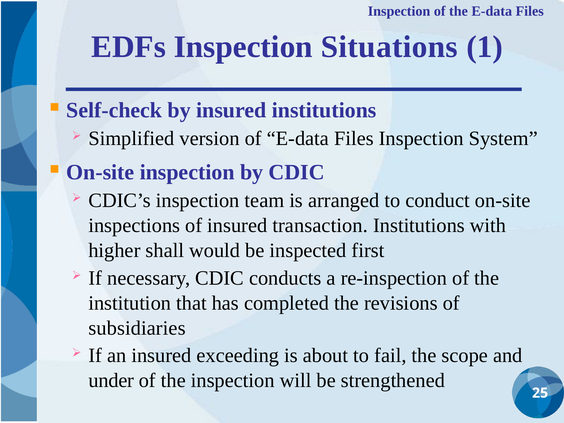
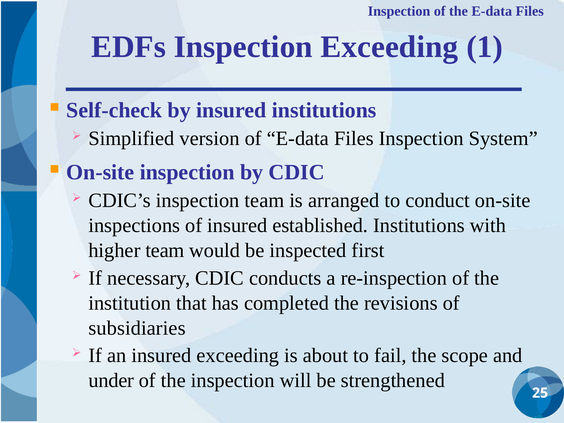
Inspection Situations: Situations -> Exceeding
transaction: transaction -> established
higher shall: shall -> team
